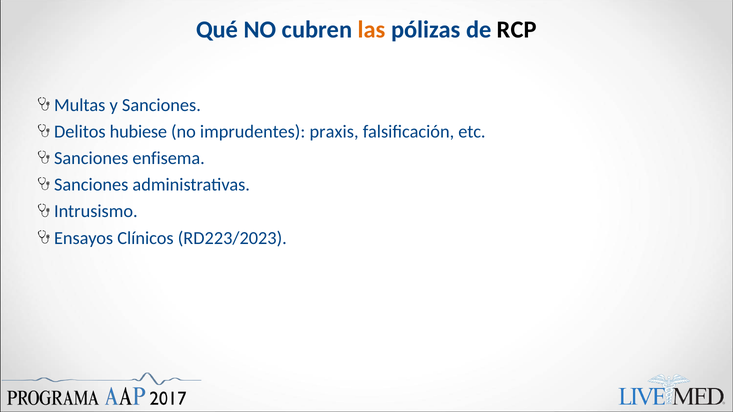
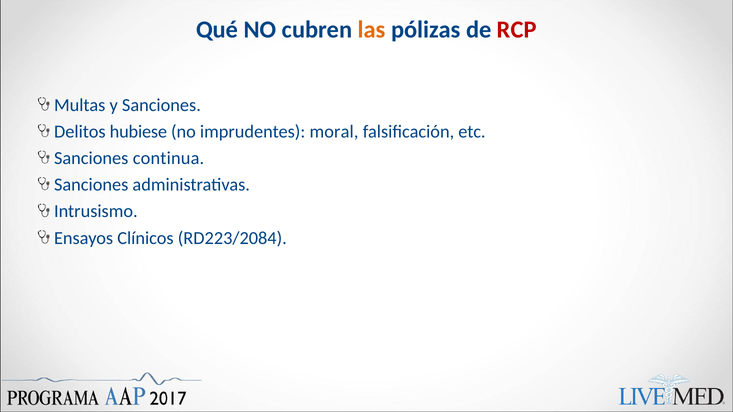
RCP colour: black -> red
praxis: praxis -> moral
enfisema: enfisema -> continua
RD223/2023: RD223/2023 -> RD223/2084
